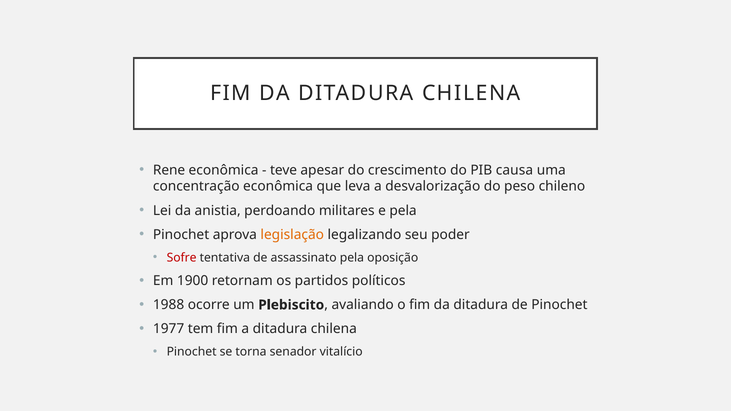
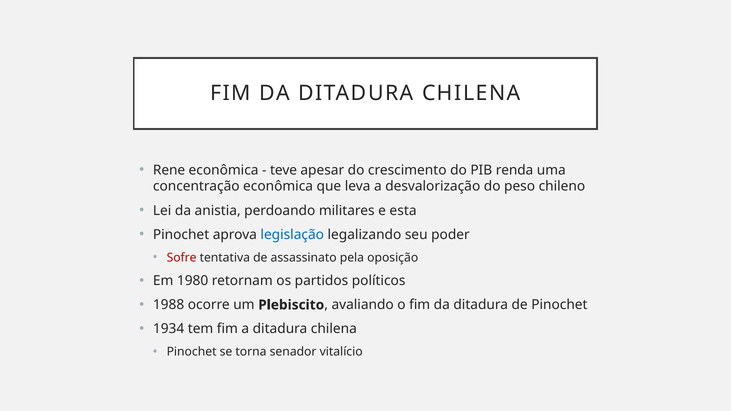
causa: causa -> renda
e pela: pela -> esta
legislação colour: orange -> blue
1900: 1900 -> 1980
1977: 1977 -> 1934
